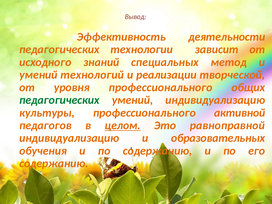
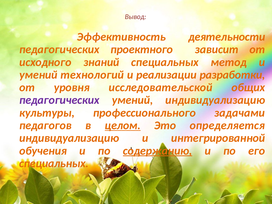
технологии: технологии -> проектного
творческой: творческой -> разработки
уровня профессионального: профессионального -> исследовательской
педагогических at (59, 100) colour: green -> purple
активной: активной -> задачами
равноправной: равноправной -> определяется
образовательных: образовательных -> интегрированной
содержанию at (158, 151) underline: none -> present
содержанию at (54, 163): содержанию -> специальных
